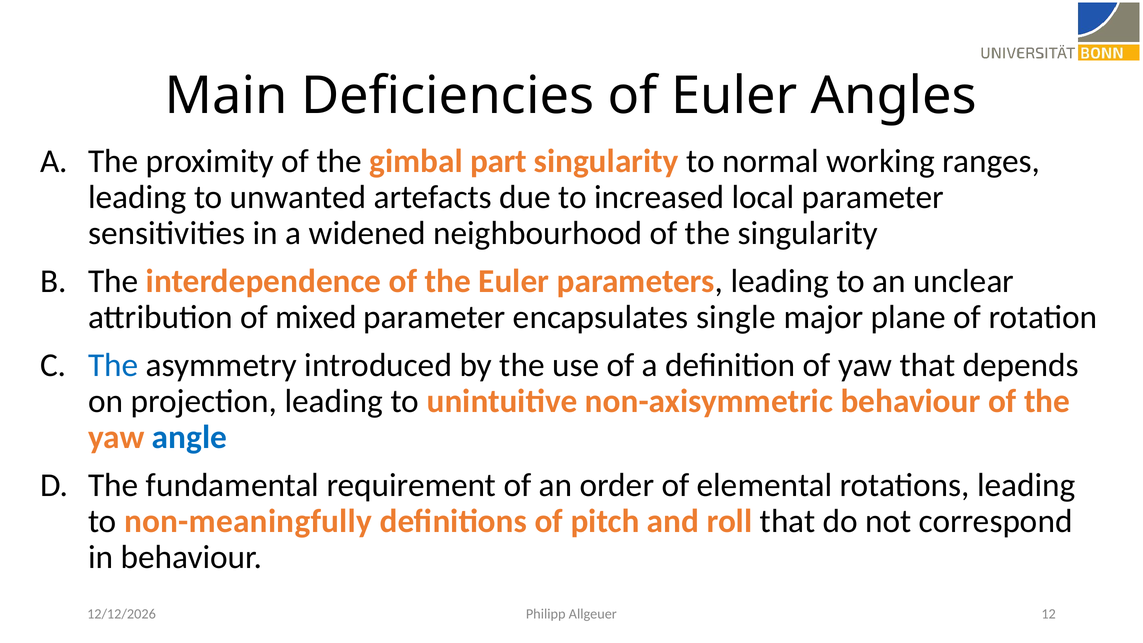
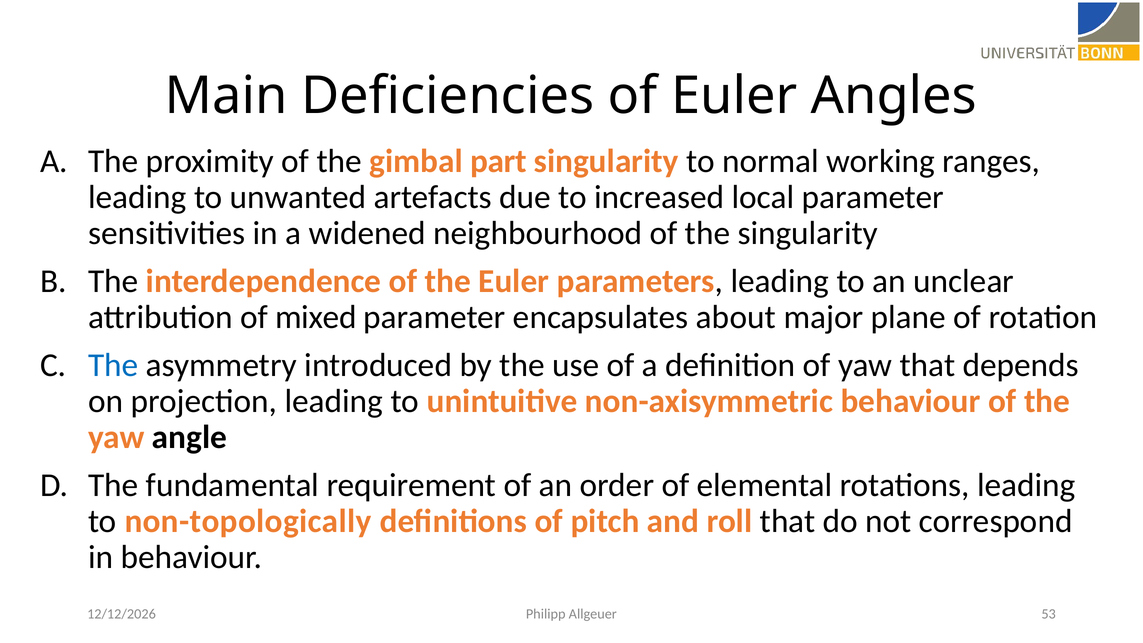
single: single -> about
angle colour: blue -> black
non-meaningfully: non-meaningfully -> non-topologically
12: 12 -> 53
